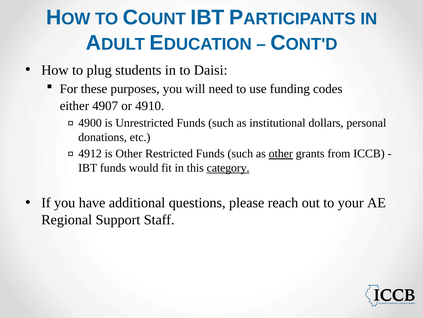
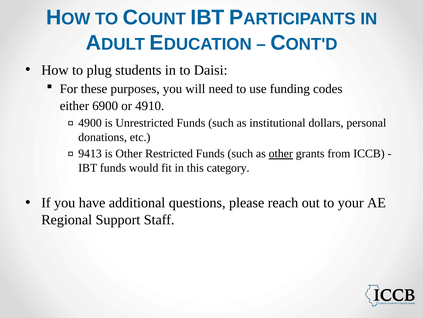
4907: 4907 -> 6900
4912: 4912 -> 9413
category underline: present -> none
